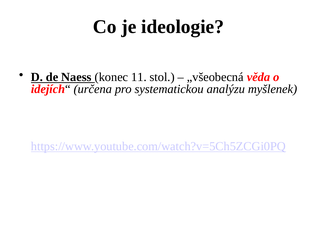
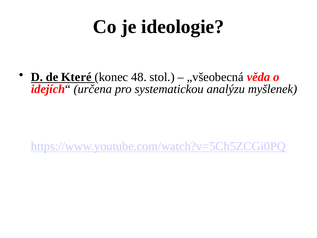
Naess: Naess -> Které
11: 11 -> 48
